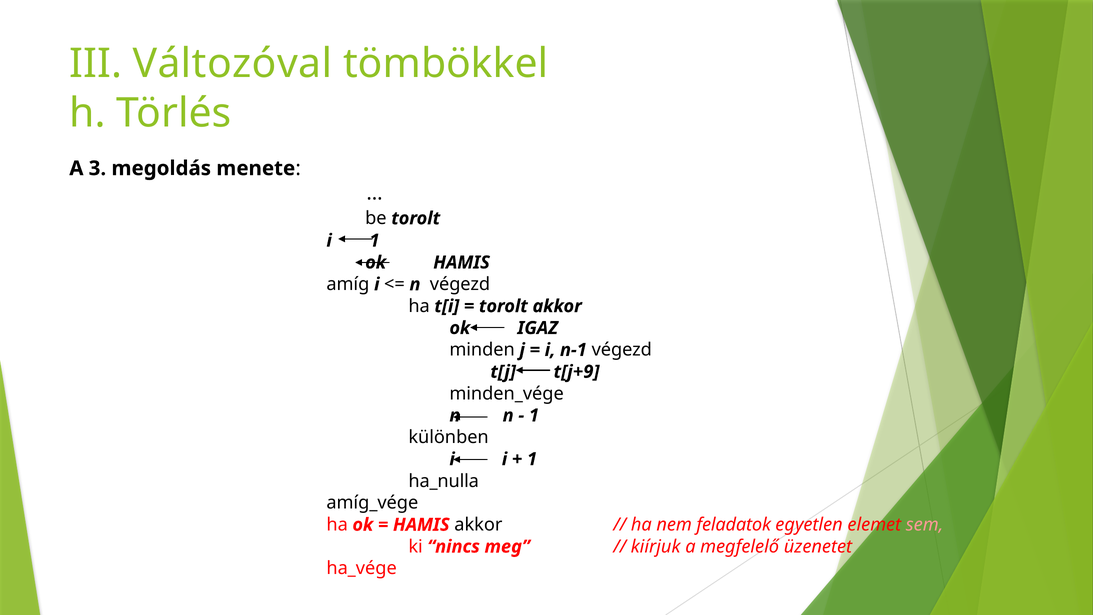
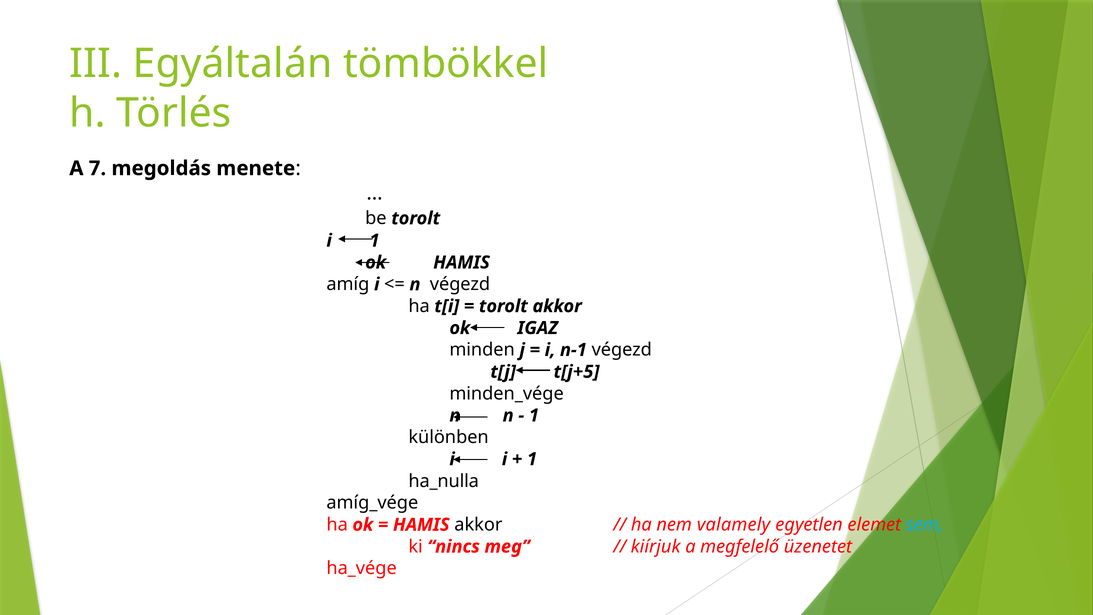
Változóval: Változóval -> Egyáltalán
3: 3 -> 7
t[j+9: t[j+9 -> t[j+5
feladatok: feladatok -> valamely
sem colour: pink -> light blue
